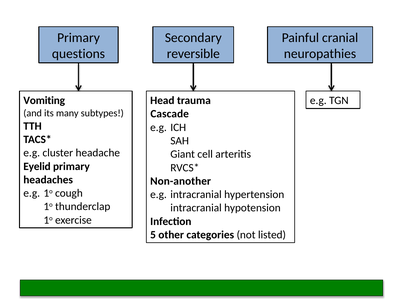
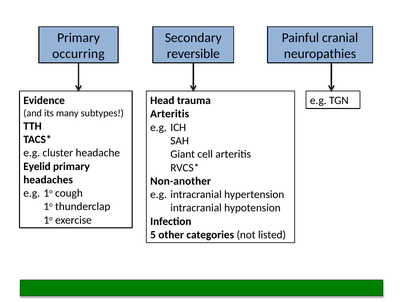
questions: questions -> occurring
Vomiting: Vomiting -> Evidence
Cascade at (170, 114): Cascade -> Arteritis
